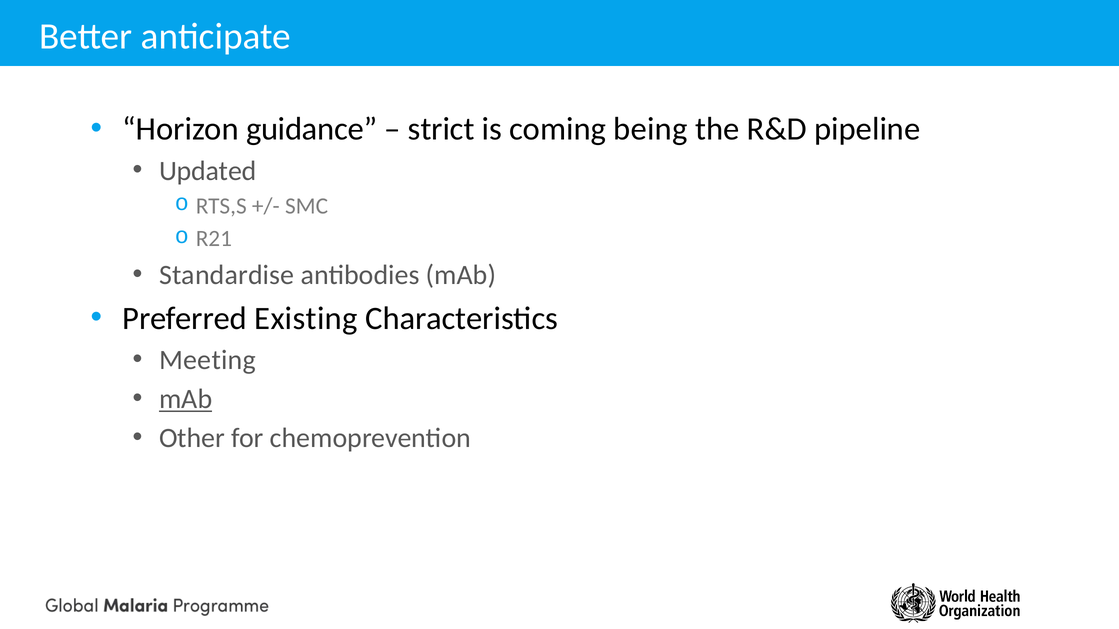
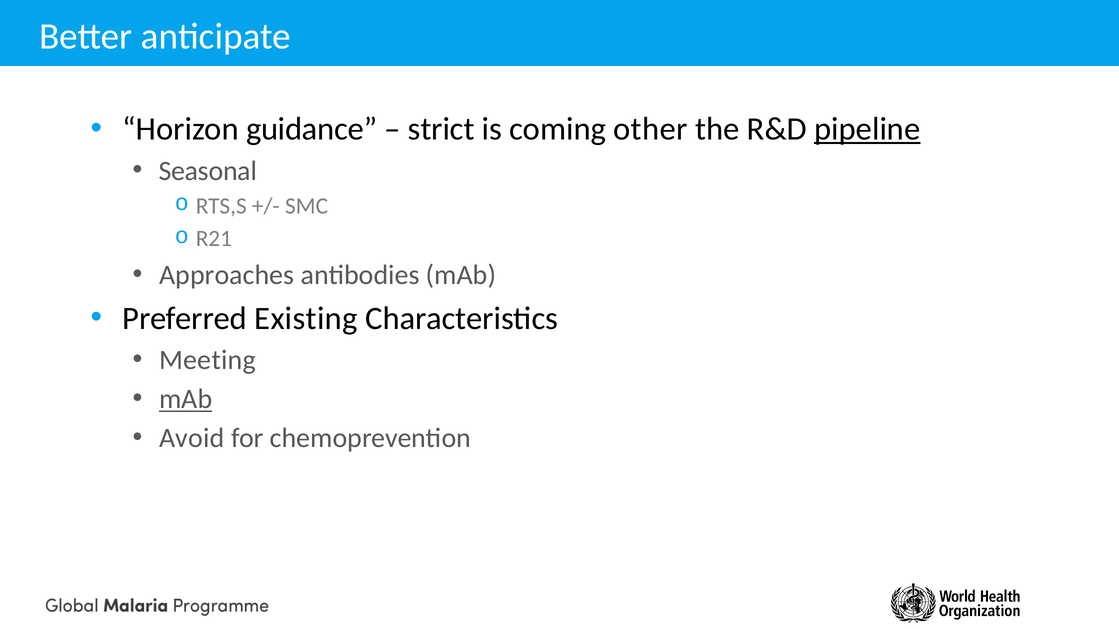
being: being -> other
pipeline underline: none -> present
Updated: Updated -> Seasonal
Standardise: Standardise -> Approaches
Other: Other -> Avoid
